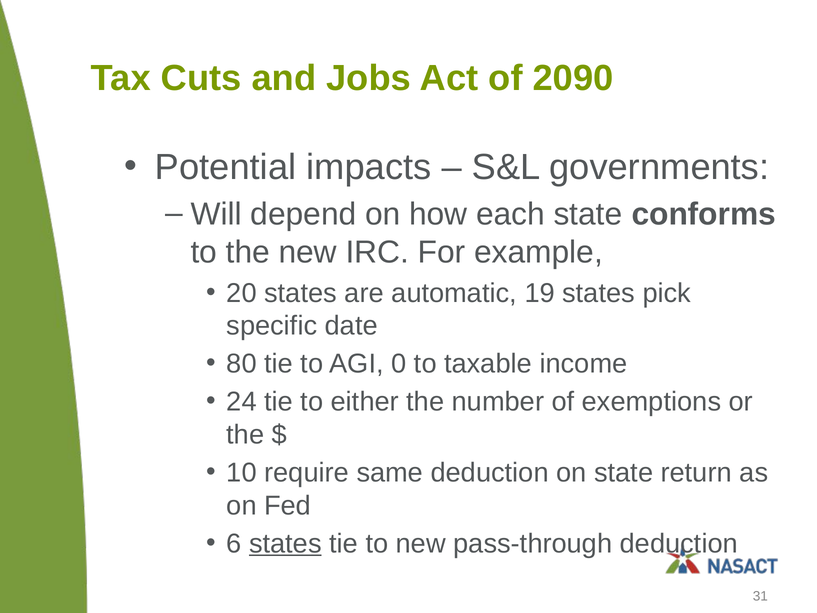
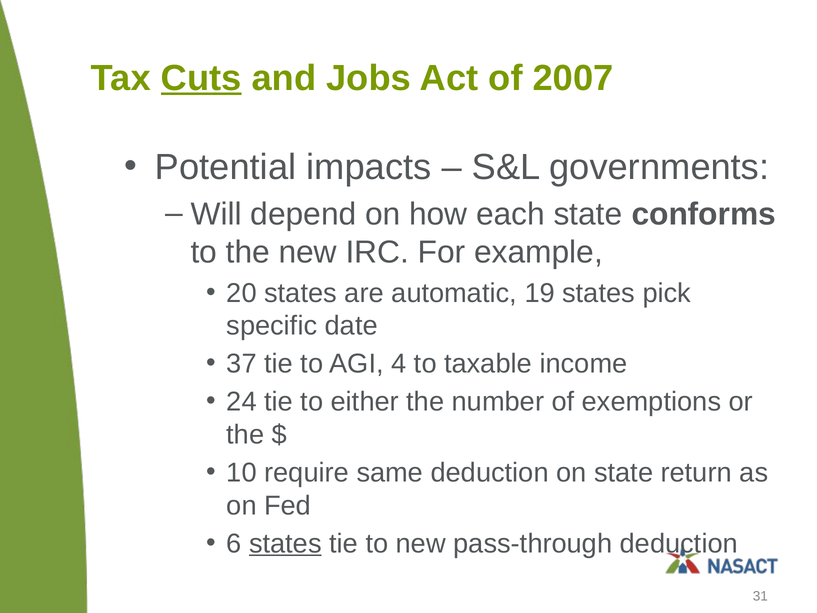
Cuts underline: none -> present
2090: 2090 -> 2007
80: 80 -> 37
0: 0 -> 4
